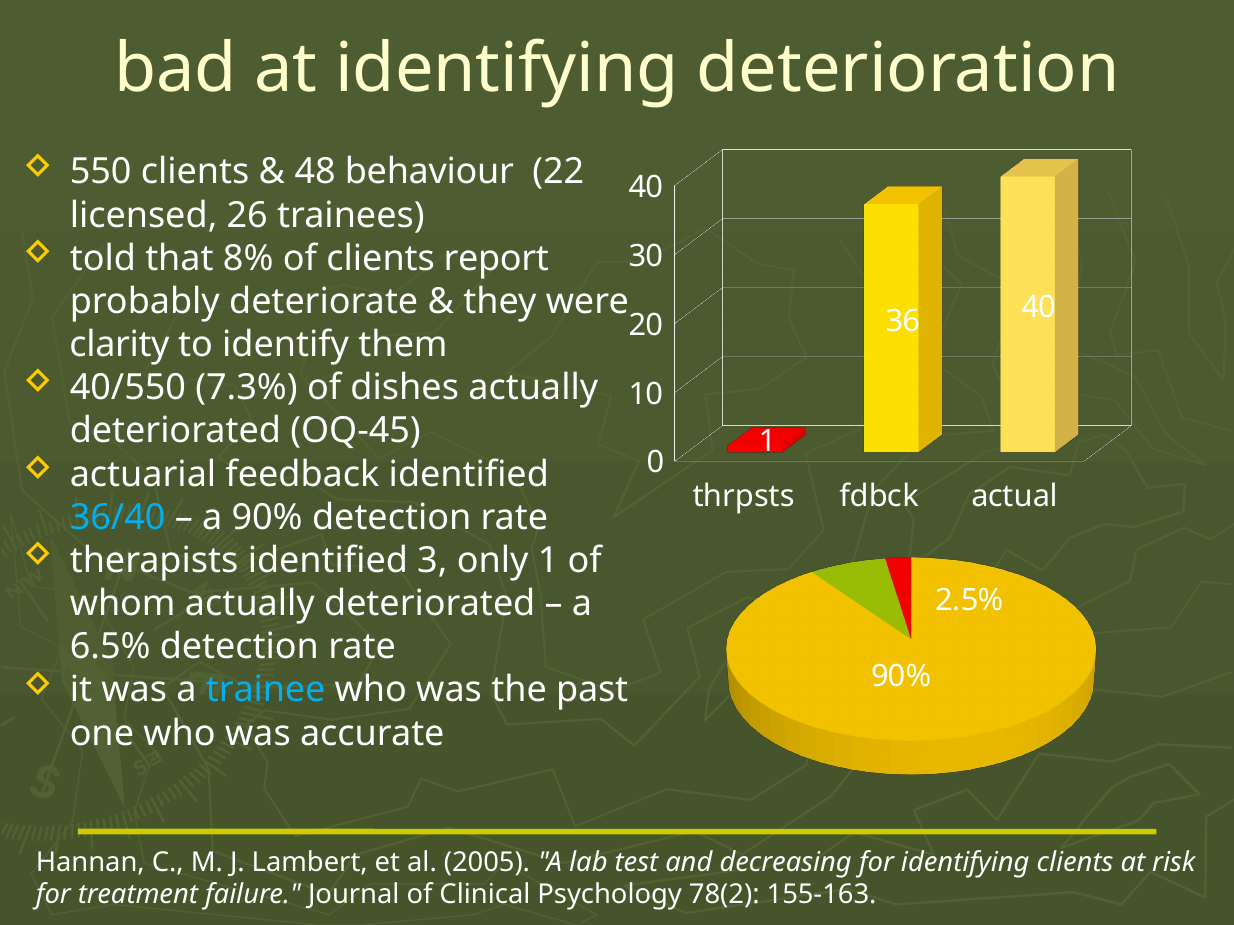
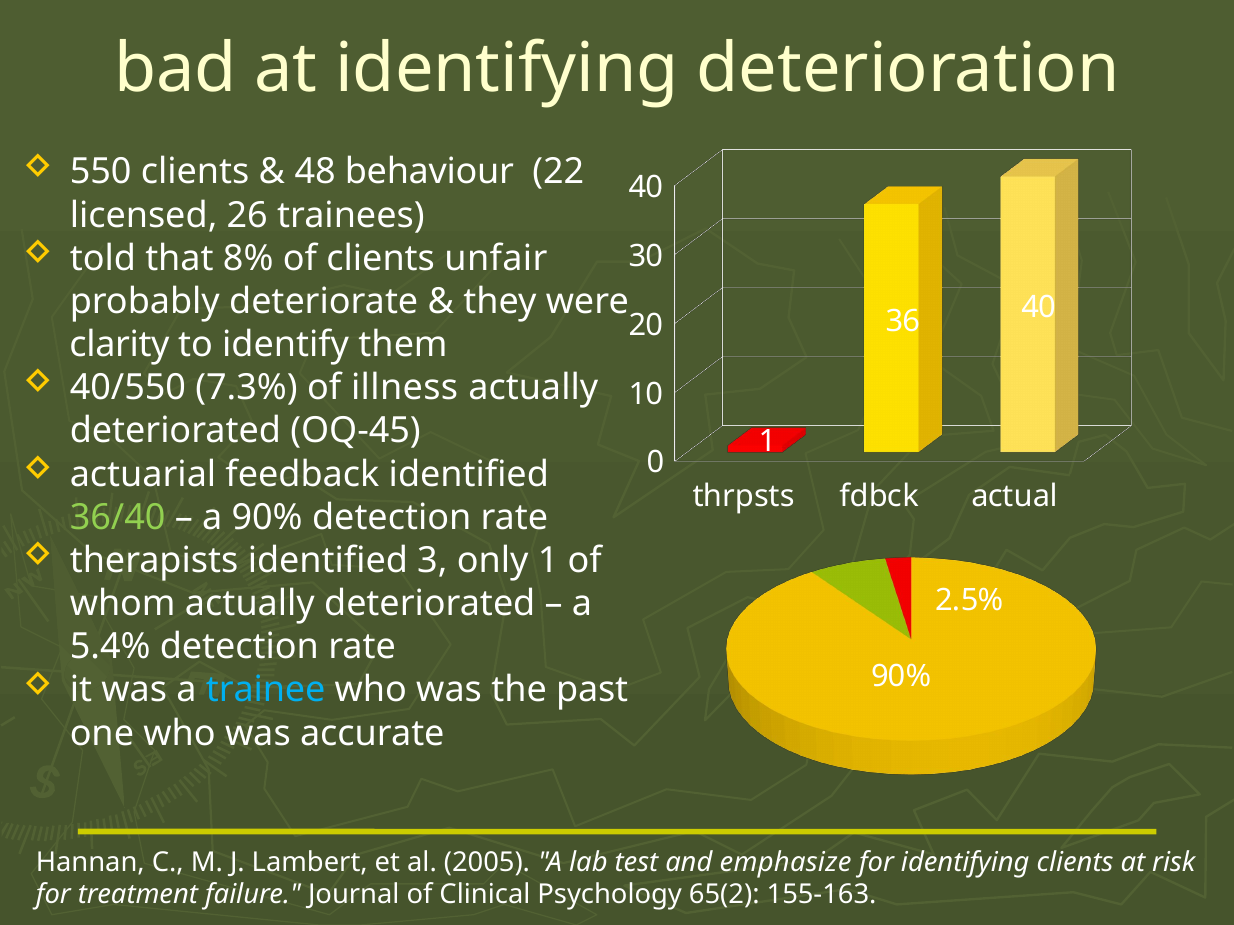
report: report -> unfair
dishes: dishes -> illness
36/40 colour: light blue -> light green
6.5%: 6.5% -> 5.4%
decreasing: decreasing -> emphasize
78(2: 78(2 -> 65(2
